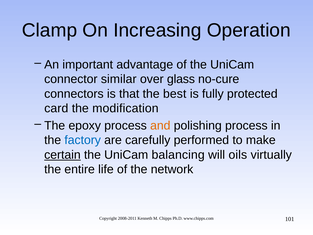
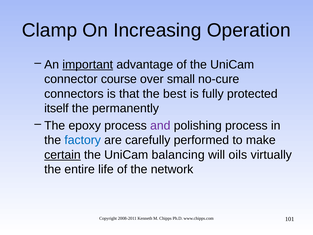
important underline: none -> present
similar: similar -> course
glass: glass -> small
card: card -> itself
modification: modification -> permanently
and colour: orange -> purple
